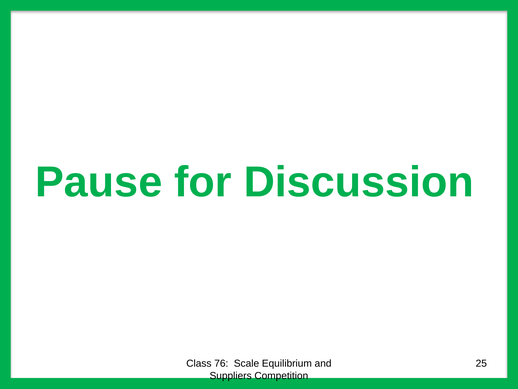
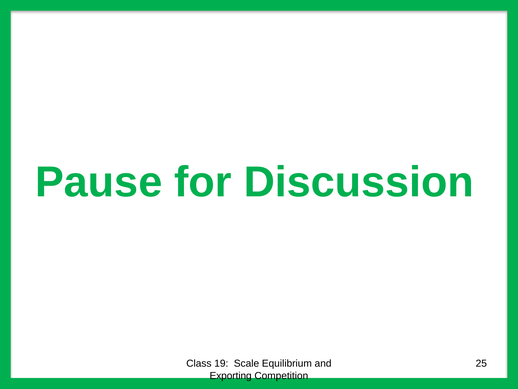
76: 76 -> 19
Suppliers: Suppliers -> Exporting
